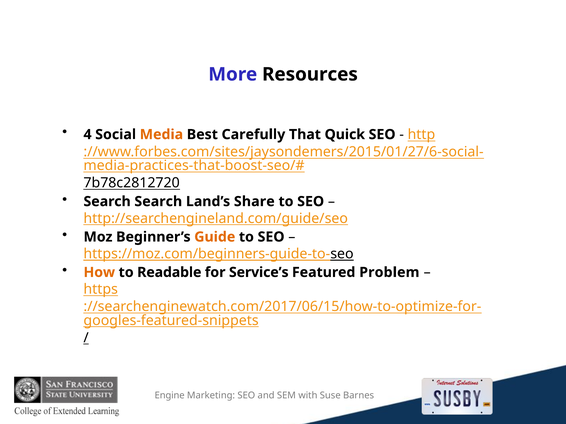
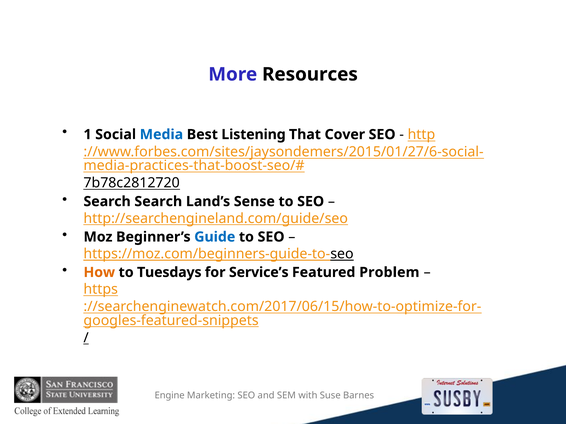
4: 4 -> 1
Media colour: orange -> blue
Carefully: Carefully -> Listening
Quick: Quick -> Cover
Share: Share -> Sense
Guide colour: orange -> blue
Readable: Readable -> Tuesdays
